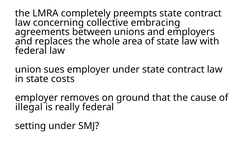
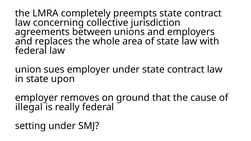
embracing: embracing -> jurisdiction
costs: costs -> upon
